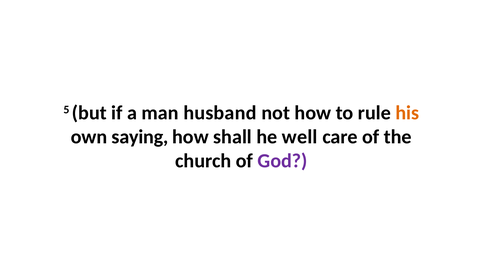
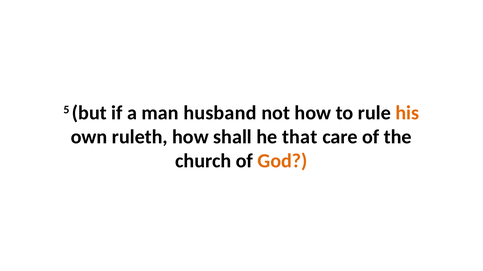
saying: saying -> ruleth
well: well -> that
God colour: purple -> orange
